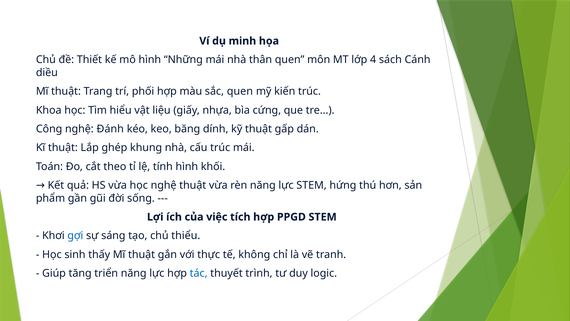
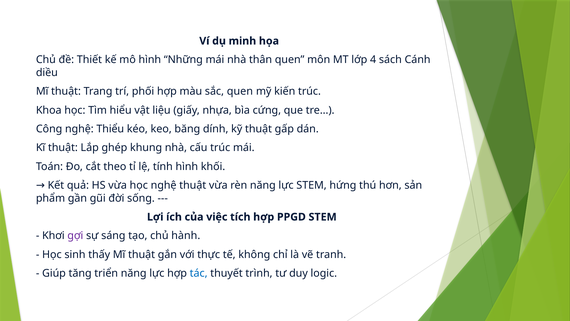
Đánh: Đánh -> Thiểu
gợi colour: blue -> purple
thiểu: thiểu -> hành
